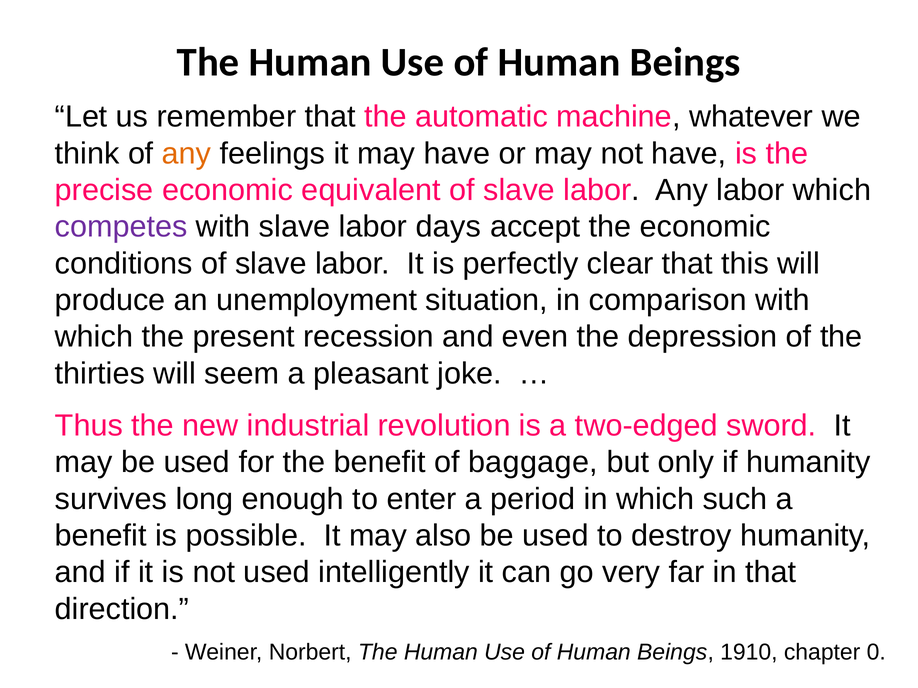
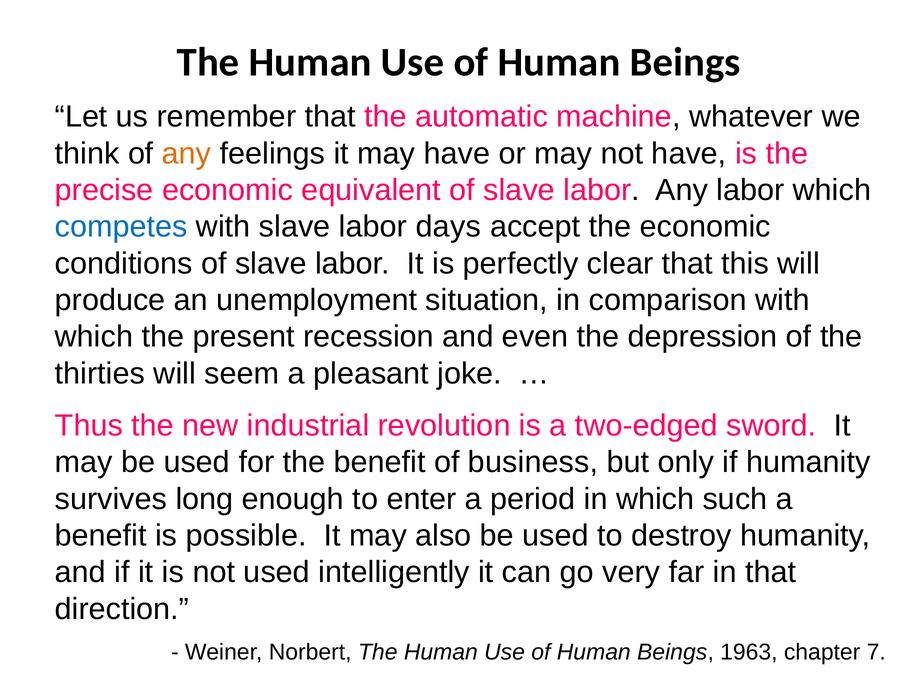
competes colour: purple -> blue
baggage: baggage -> business
1910: 1910 -> 1963
0: 0 -> 7
